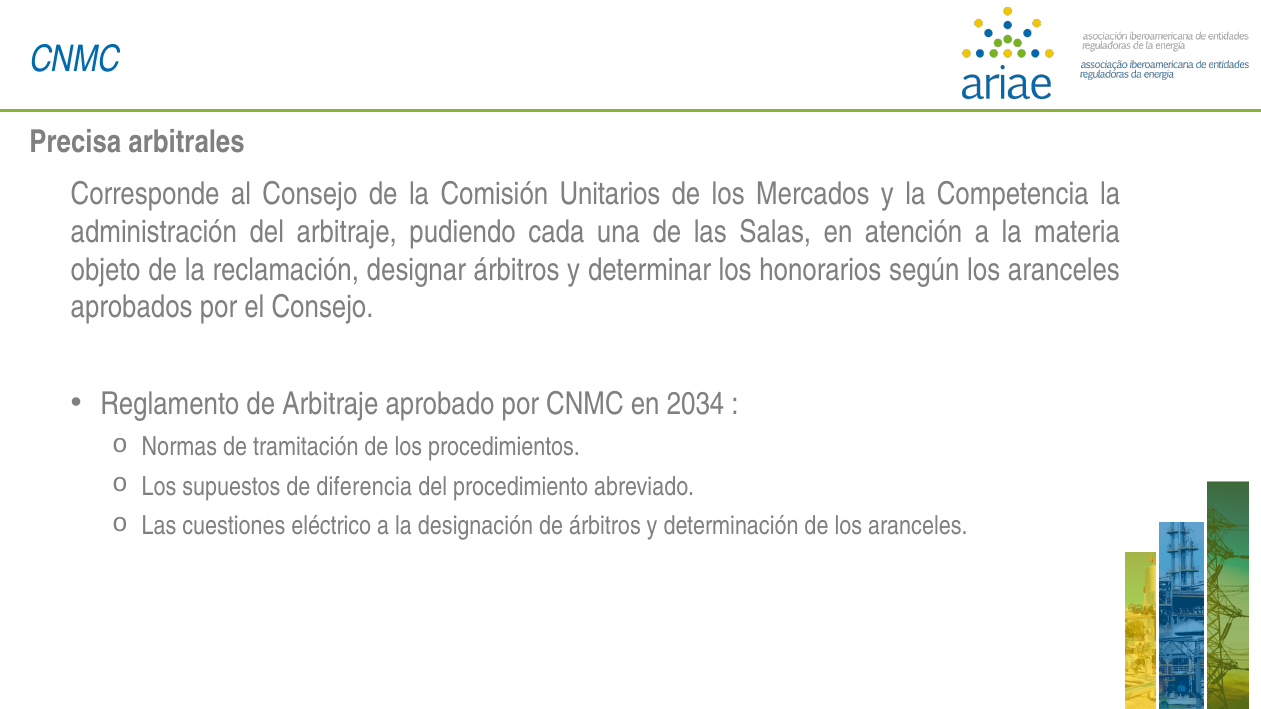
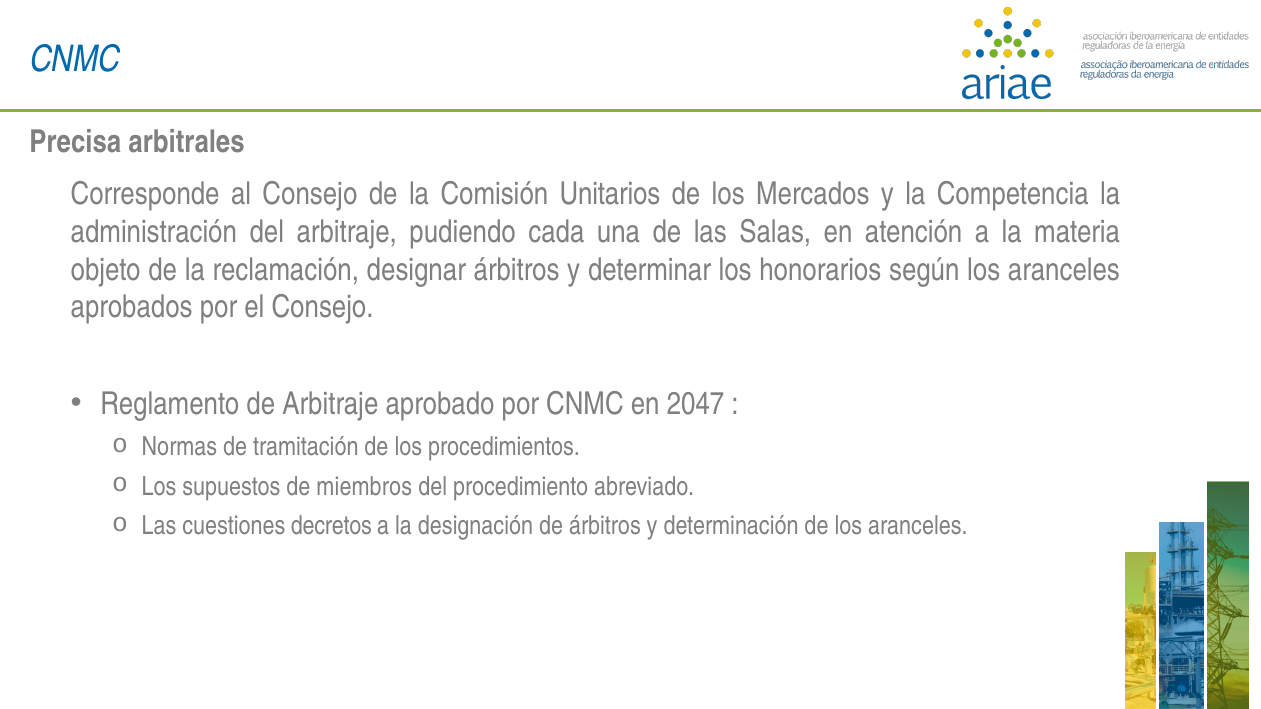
2034: 2034 -> 2047
diferencia: diferencia -> miembros
eléctrico: eléctrico -> decretos
